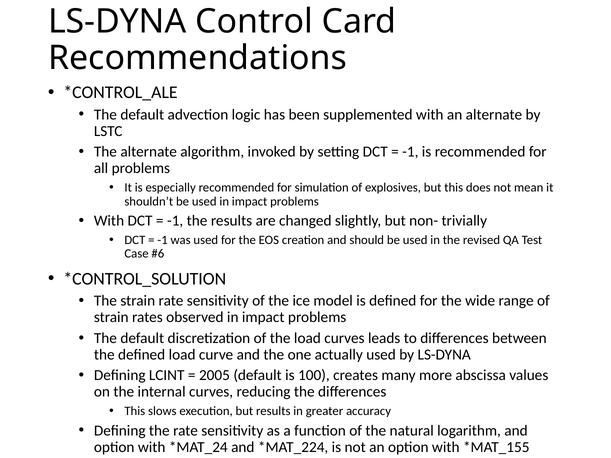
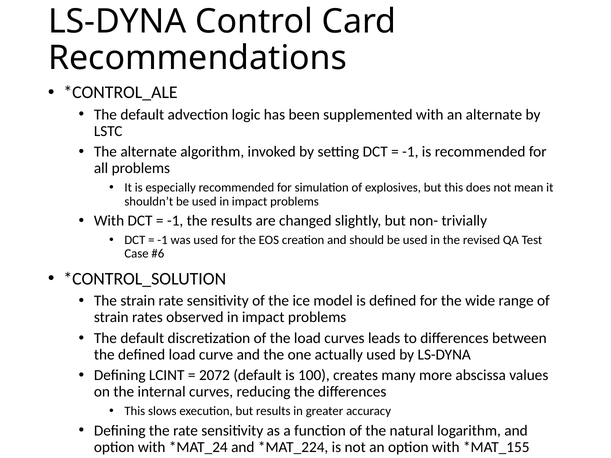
2005: 2005 -> 2072
